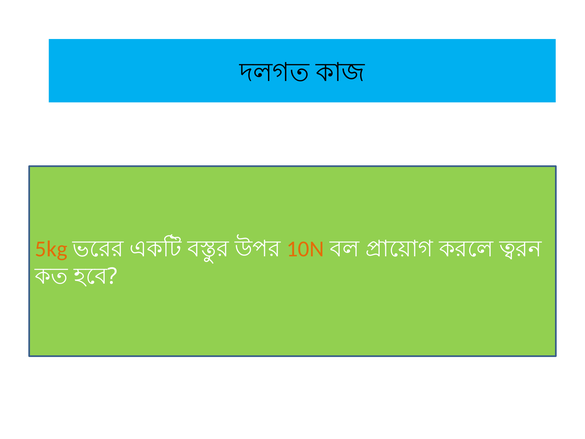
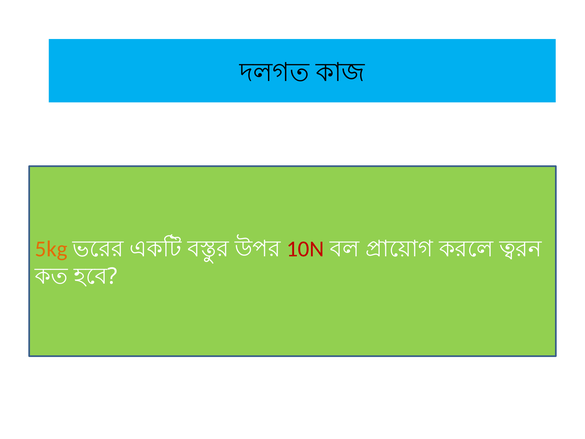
10N colour: orange -> red
